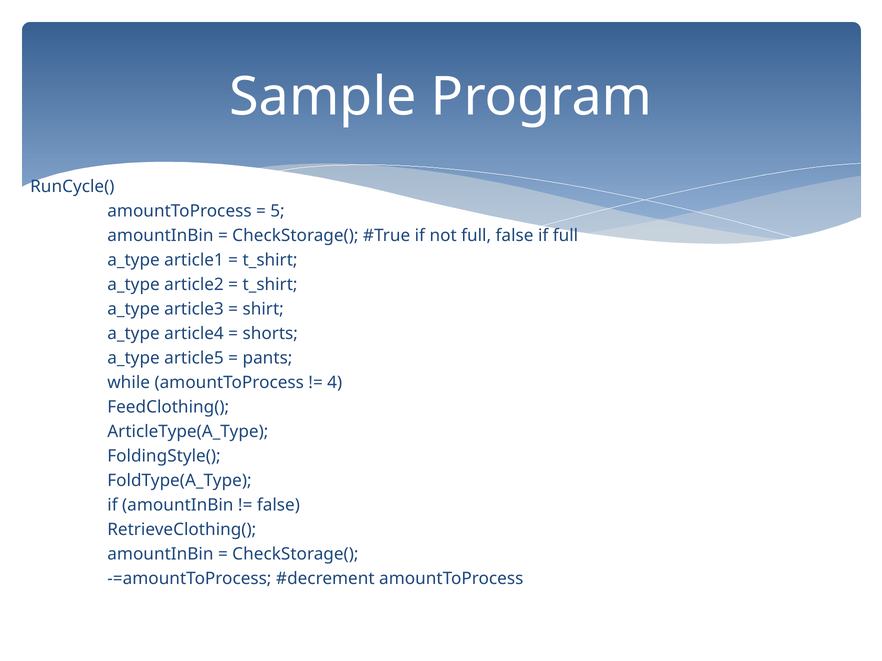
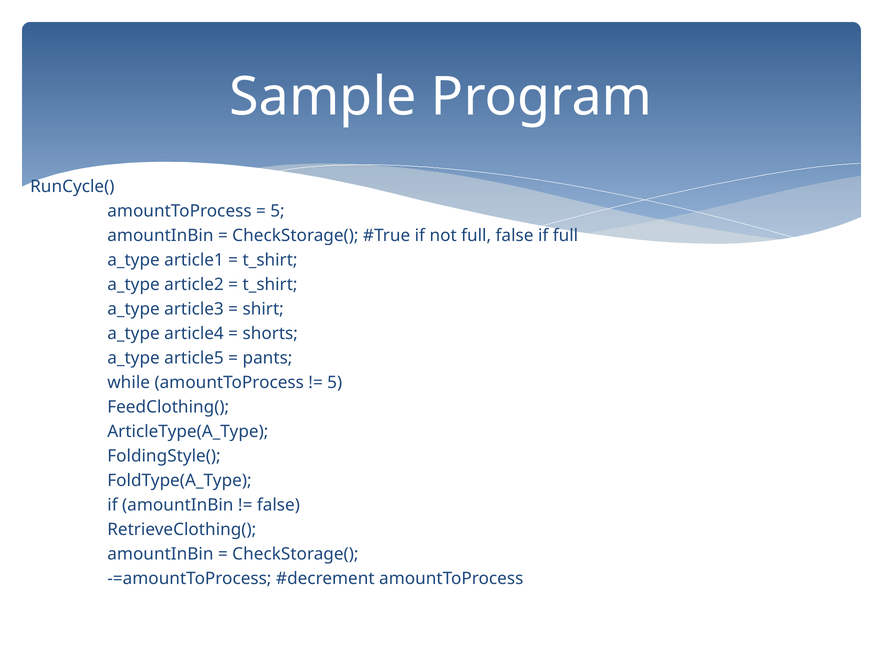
4 at (335, 383): 4 -> 5
